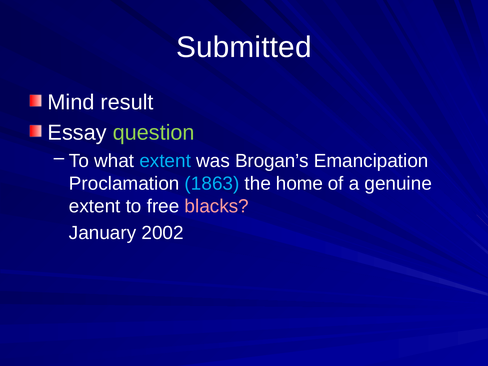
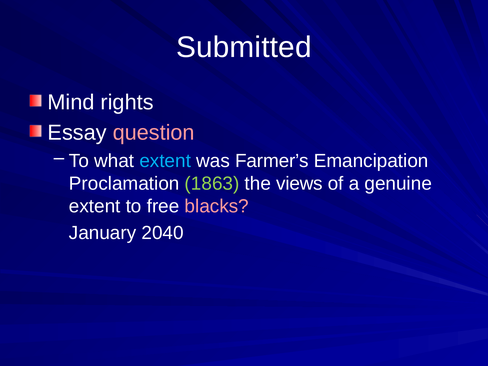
result: result -> rights
question colour: light green -> pink
Brogan’s: Brogan’s -> Farmer’s
1863 colour: light blue -> light green
home: home -> views
2002: 2002 -> 2040
